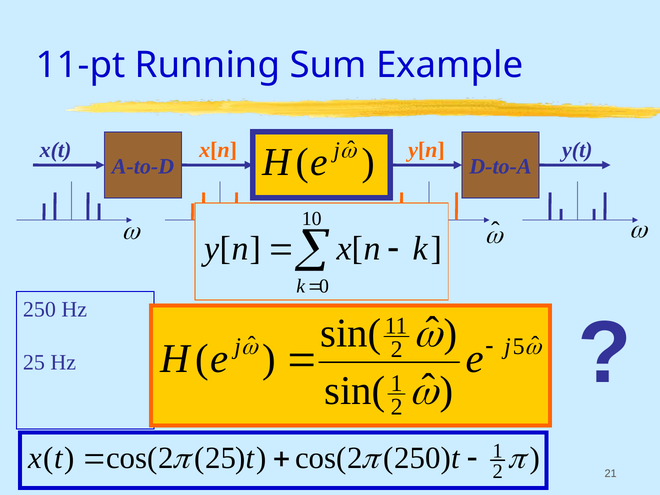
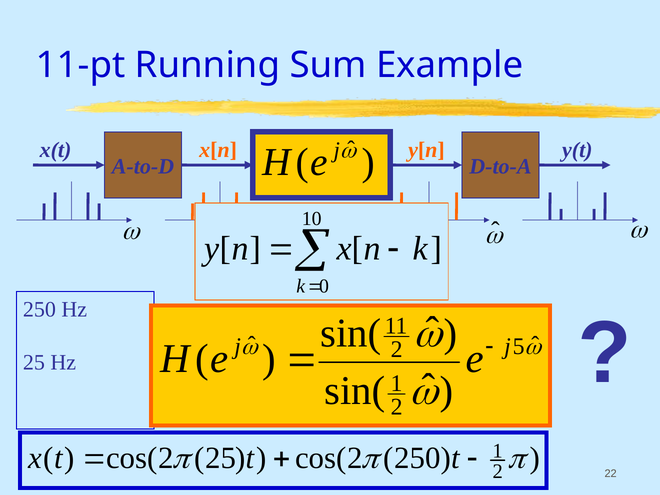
21: 21 -> 22
